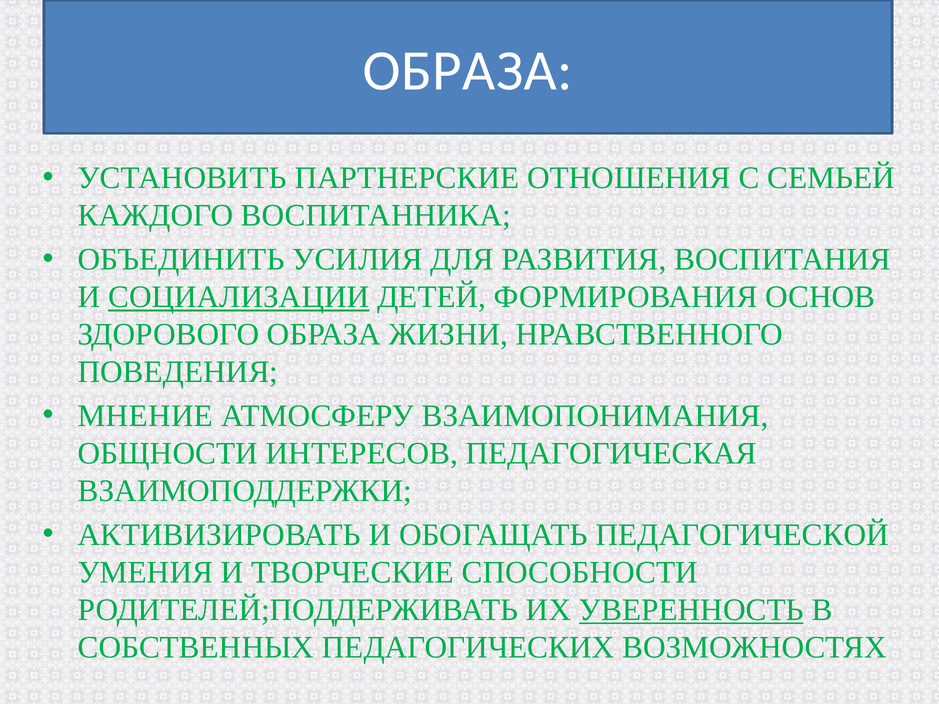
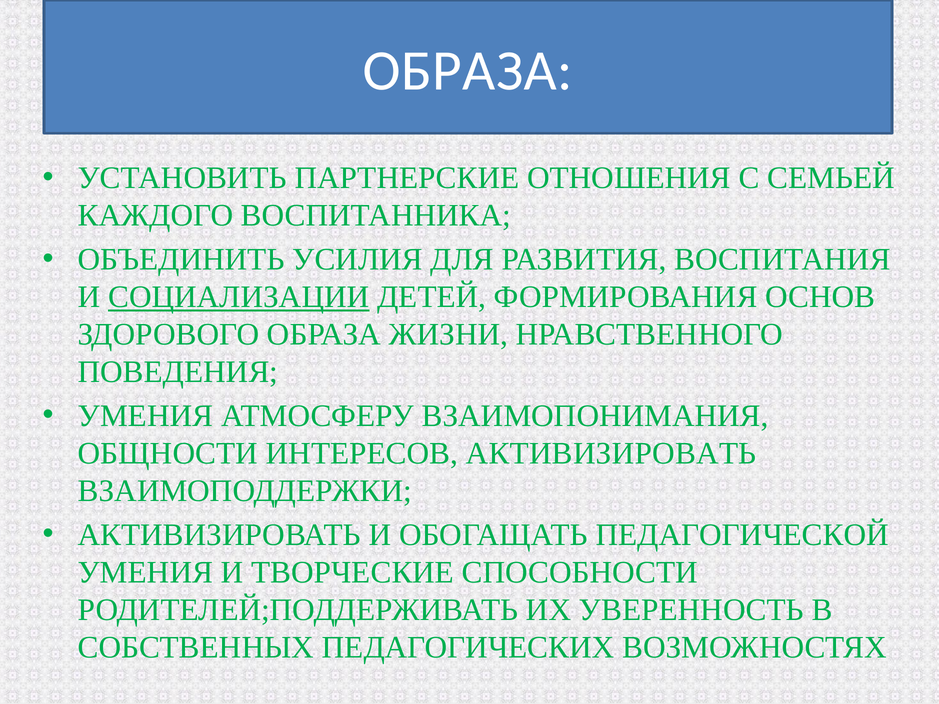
МНЕНИЕ at (145, 416): МНЕНИЕ -> УМЕНИЯ
ИНТЕРЕСОВ ПЕДАГОГИЧЕСКАЯ: ПЕДАГОГИЧЕСКАЯ -> АКТИВИЗИРОВАТЬ
УВЕРЕННОСТЬ underline: present -> none
